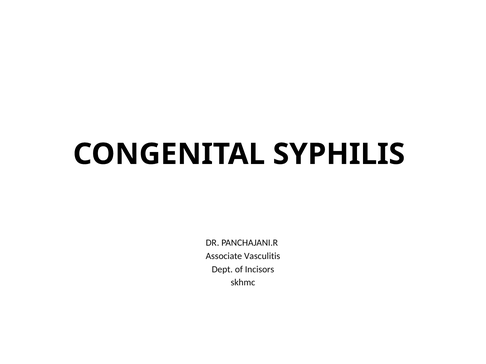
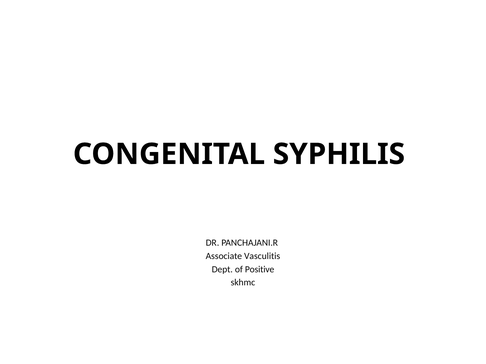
Incisors: Incisors -> Positive
